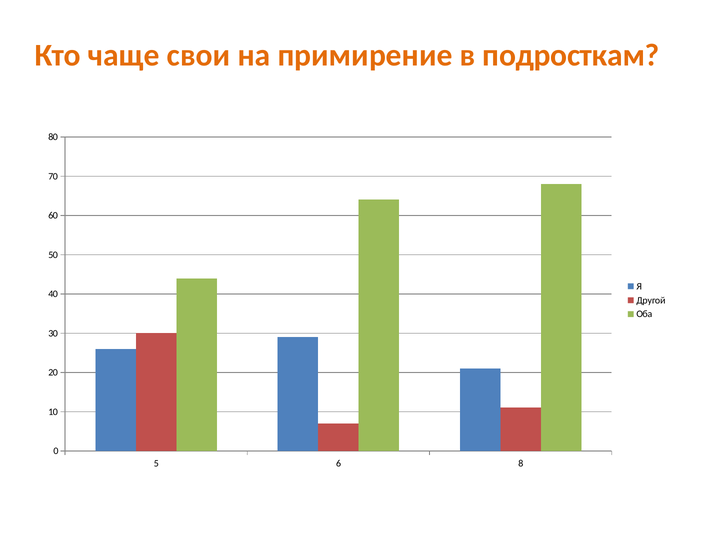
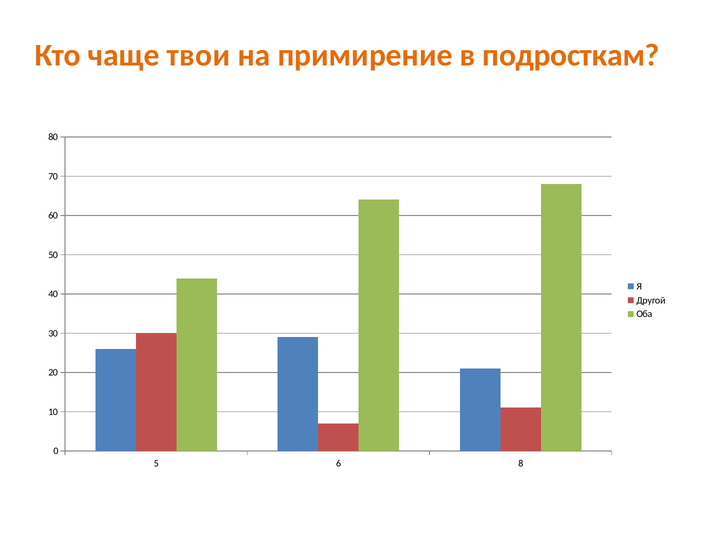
свои: свои -> твои
